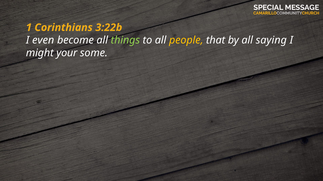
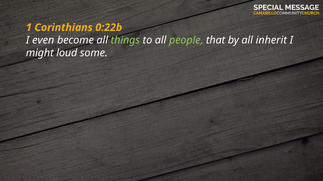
3:22b: 3:22b -> 0:22b
people colour: yellow -> light green
saying: saying -> inherit
your: your -> loud
